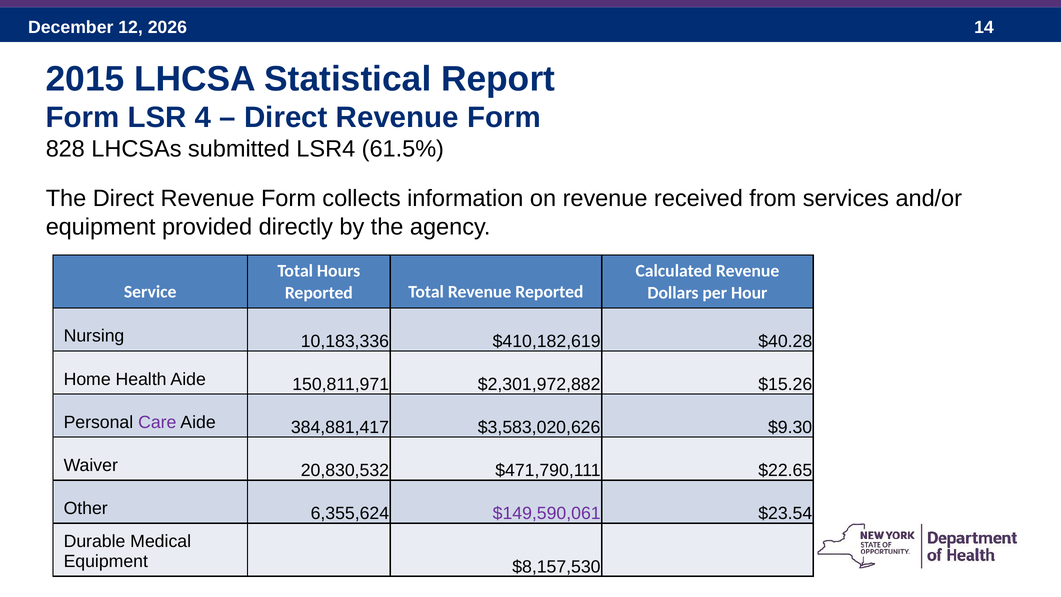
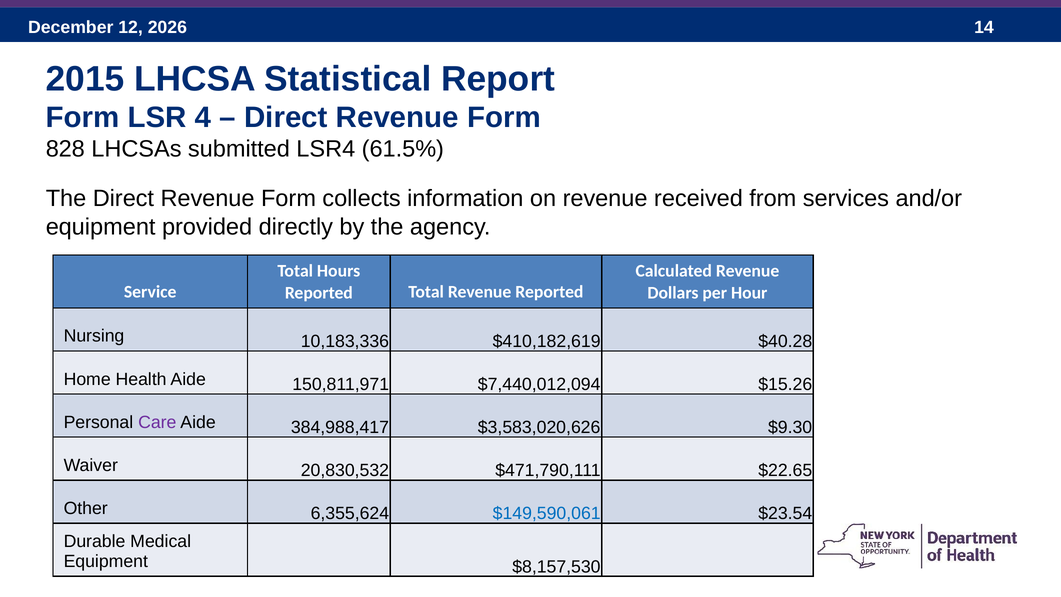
$2,301,972,882: $2,301,972,882 -> $7,440,012,094
384,881,417: 384,881,417 -> 384,988,417
$149,590,061 colour: purple -> blue
